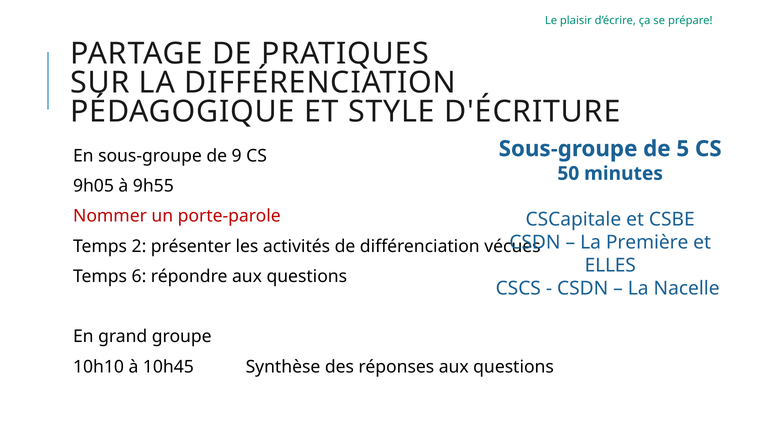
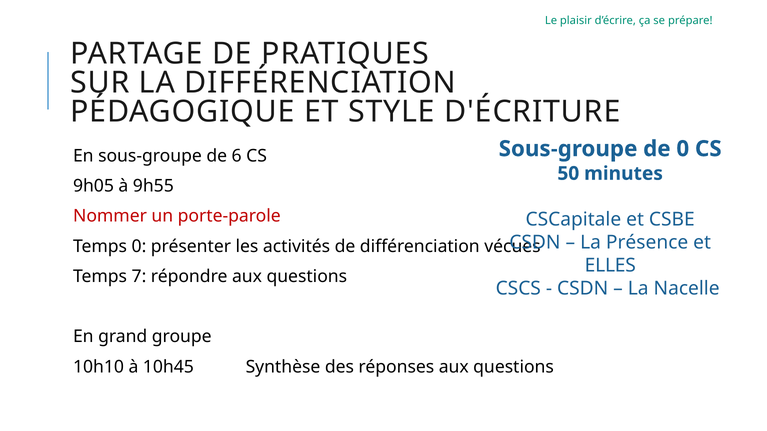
de 5: 5 -> 0
9: 9 -> 6
Première: Première -> Présence
Temps 2: 2 -> 0
6: 6 -> 7
